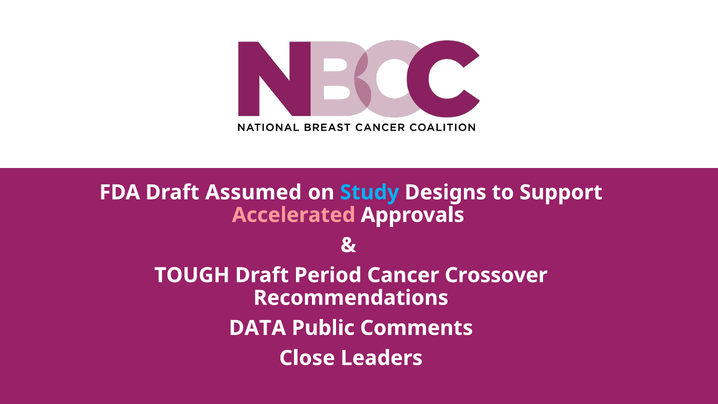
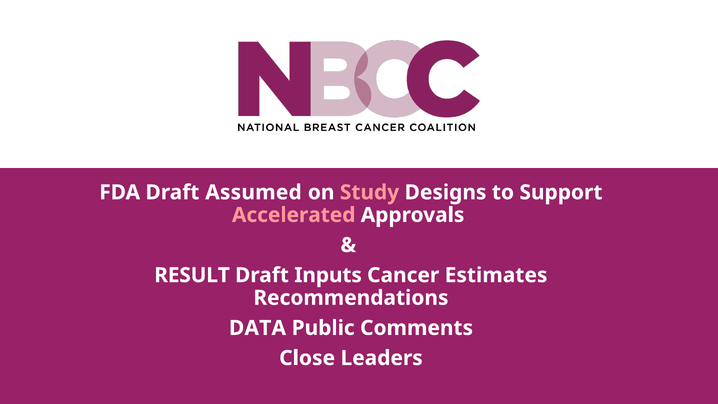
Study colour: light blue -> pink
TOUGH: TOUGH -> RESULT
Period: Period -> Inputs
Crossover: Crossover -> Estimates
